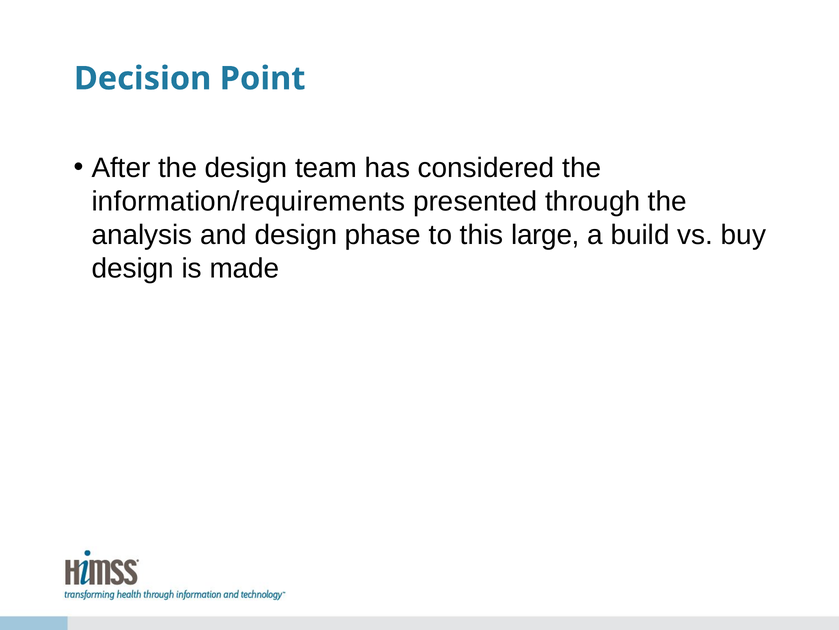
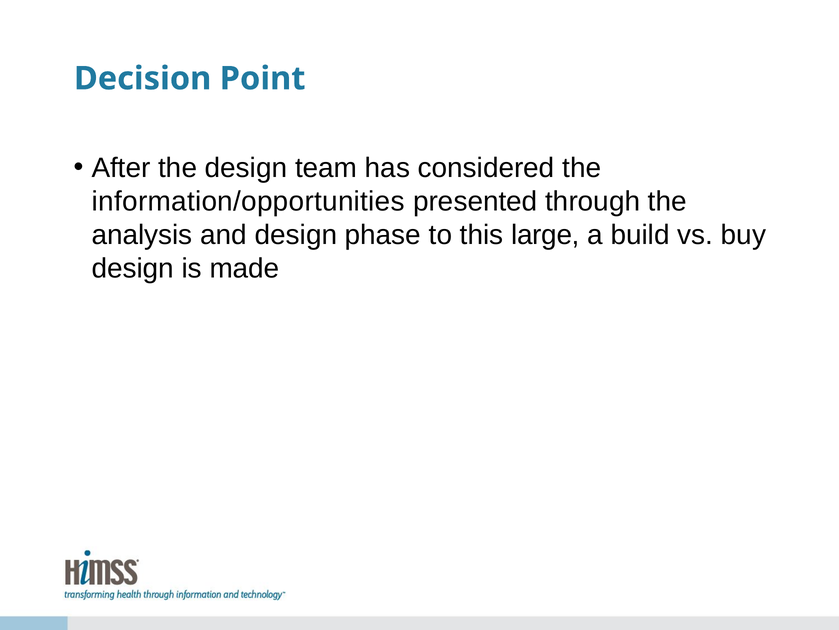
information/requirements: information/requirements -> information/opportunities
